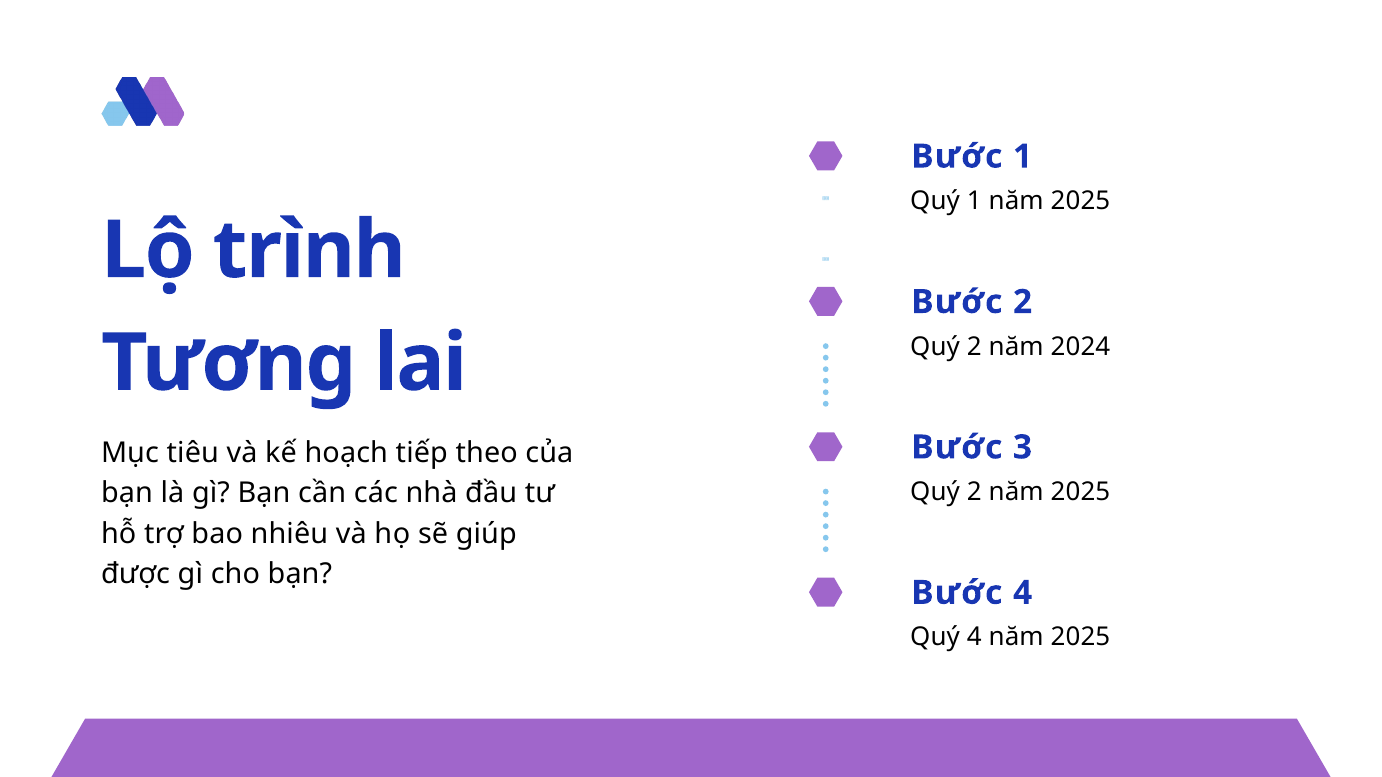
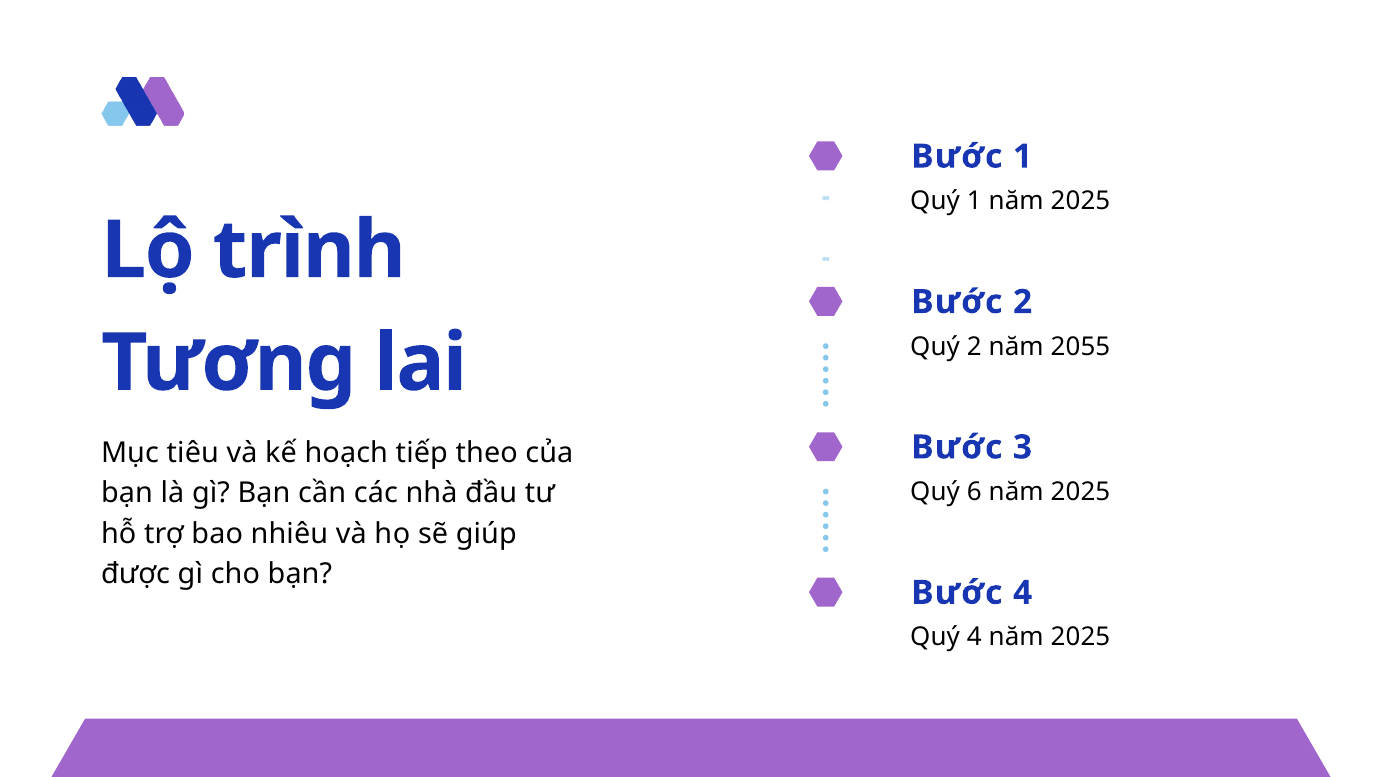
2024: 2024 -> 2055
2 at (974, 492): 2 -> 6
